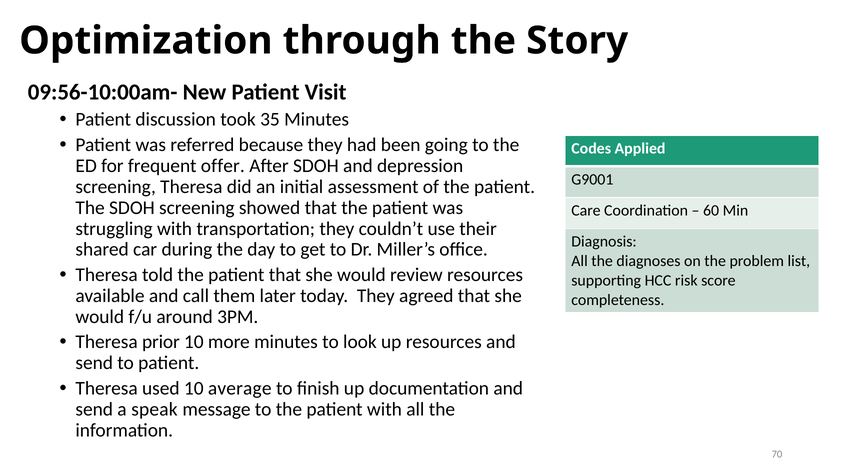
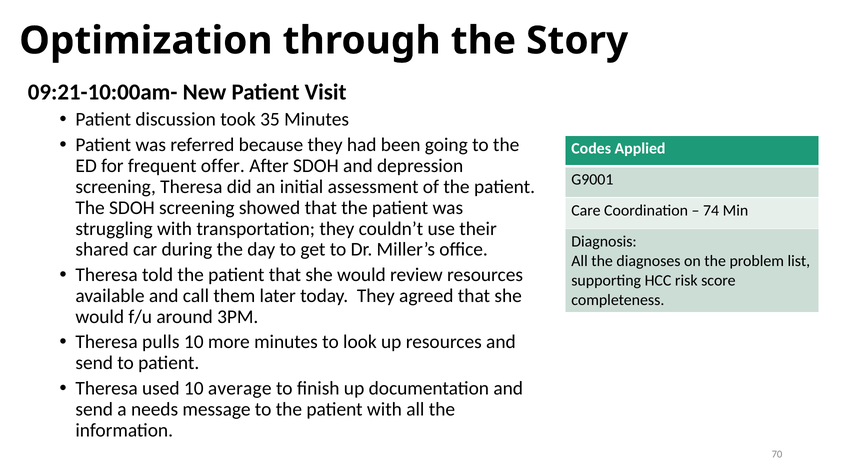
09:56-10:00am-: 09:56-10:00am- -> 09:21-10:00am-
60: 60 -> 74
prior: prior -> pulls
speak: speak -> needs
